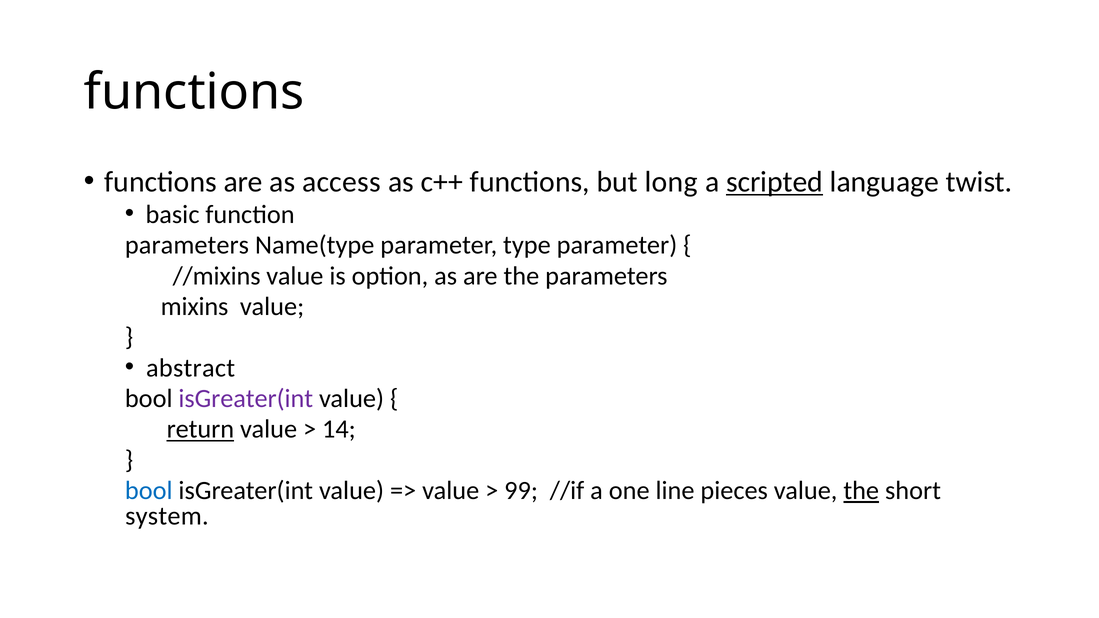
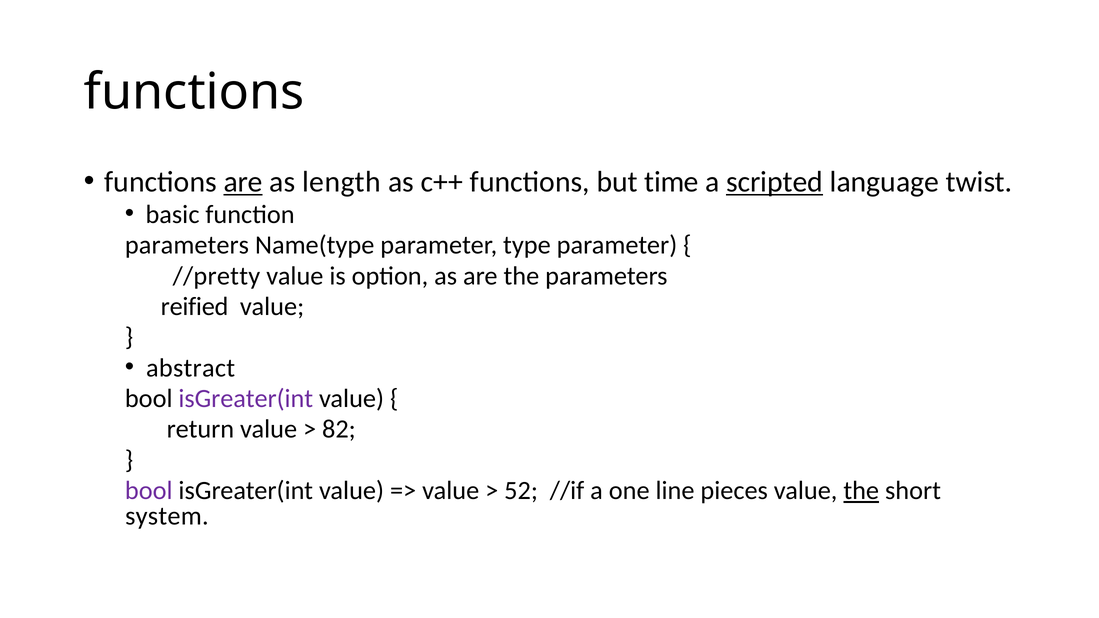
are at (243, 182) underline: none -> present
access: access -> length
long: long -> time
//mixins: //mixins -> //pretty
mixins: mixins -> reified
return underline: present -> none
14: 14 -> 82
bool at (149, 491) colour: blue -> purple
99: 99 -> 52
